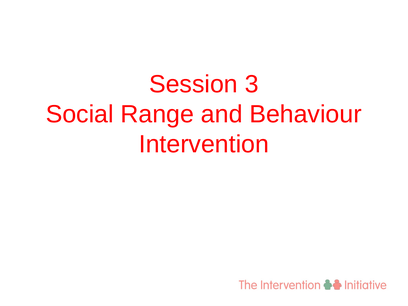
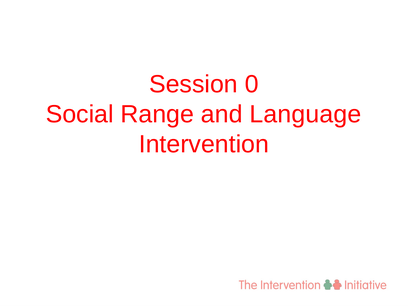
3: 3 -> 0
Behaviour: Behaviour -> Language
